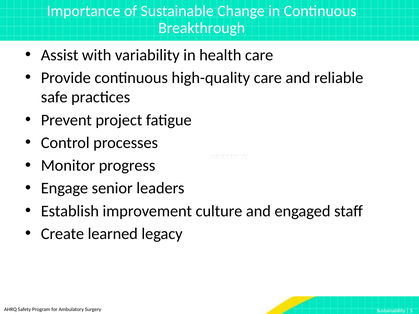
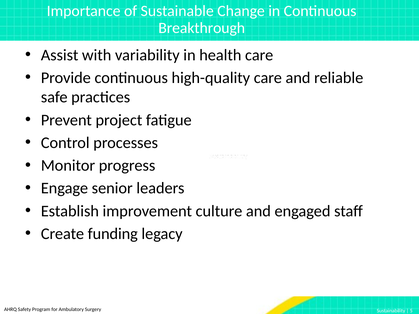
learned: learned -> funding
